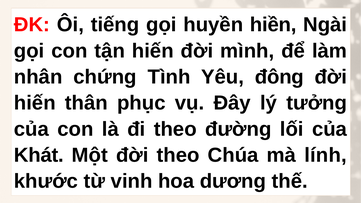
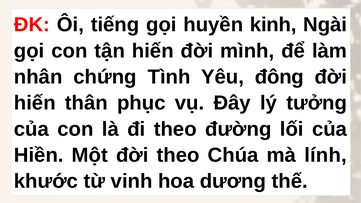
hiền: hiền -> kinh
Khát: Khát -> Hiền
